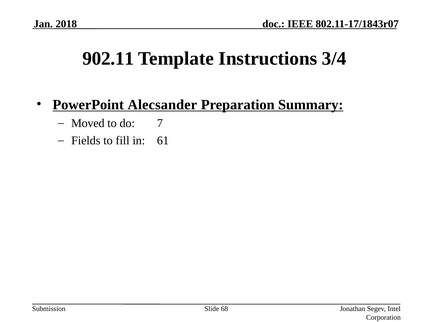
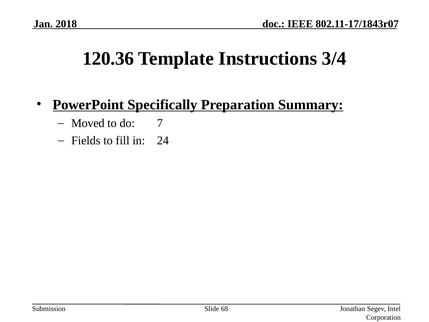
902.11: 902.11 -> 120.36
Alecsander: Alecsander -> Specifically
61: 61 -> 24
